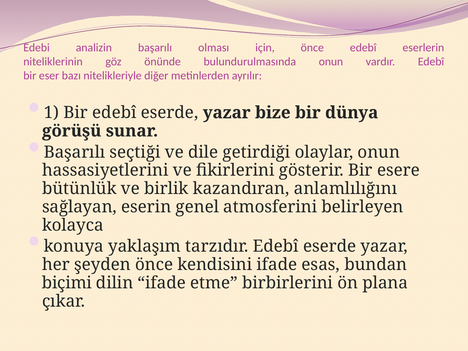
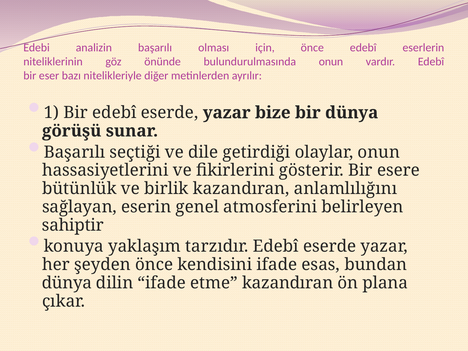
kolayca: kolayca -> sahiptir
biçimi at (67, 283): biçimi -> dünya
etme birbirlerini: birbirlerini -> kazandıran
